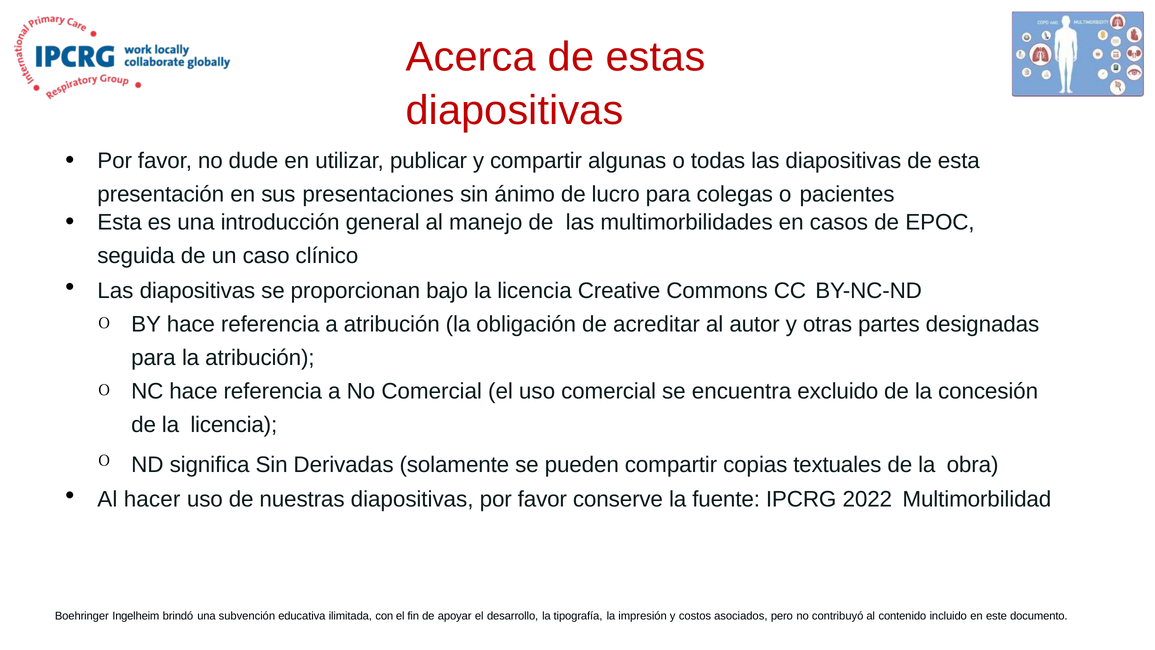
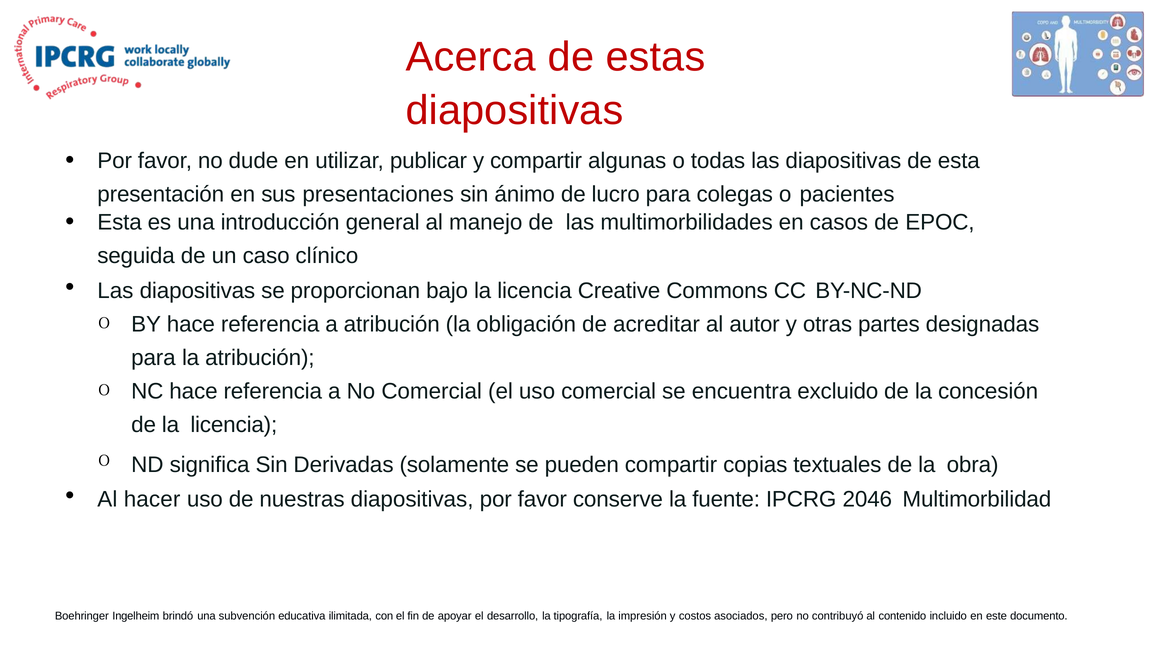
2022: 2022 -> 2046
